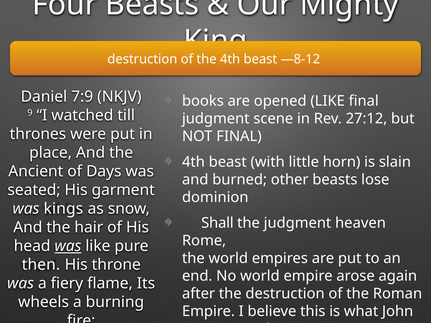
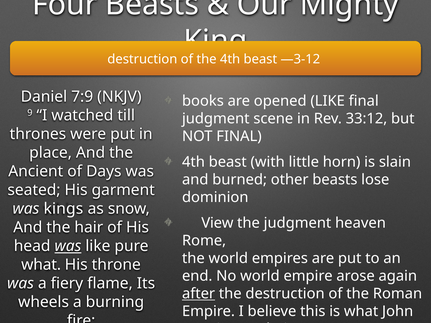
—8-12: —8-12 -> —3-12
27:12: 27:12 -> 33:12
Shall: Shall -> View
then at (41, 265): then -> what
after underline: none -> present
